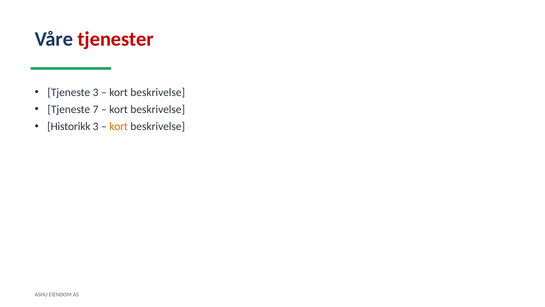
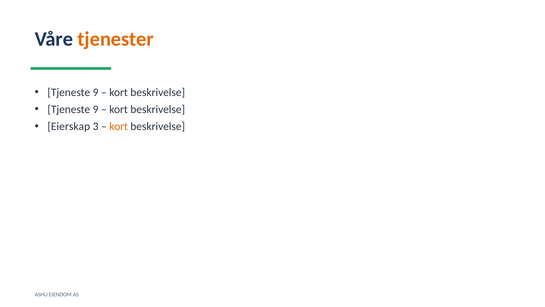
tjenester colour: red -> orange
3 at (96, 92): 3 -> 9
7 at (96, 109): 7 -> 9
Historikk: Historikk -> Eierskap
